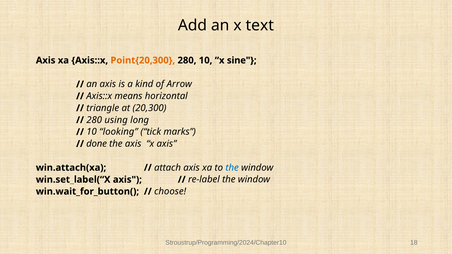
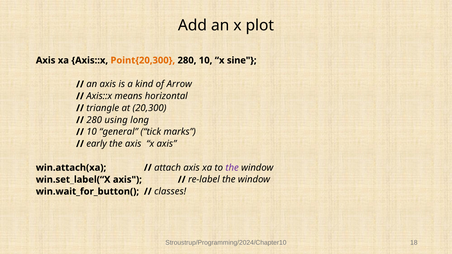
text: text -> plot
looking: looking -> general
done: done -> early
the at (232, 168) colour: blue -> purple
choose: choose -> classes
